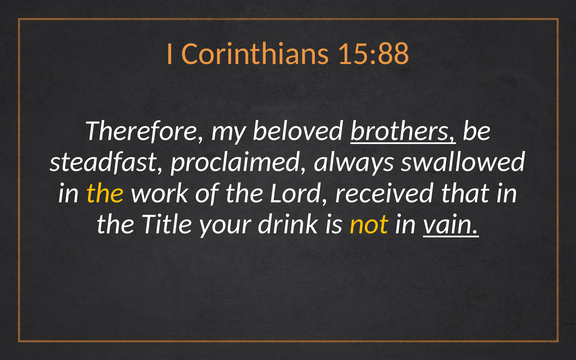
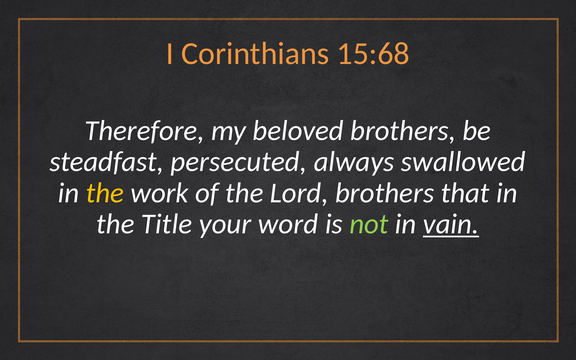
15:88: 15:88 -> 15:68
brothers at (403, 131) underline: present -> none
proclaimed: proclaimed -> persecuted
Lord received: received -> brothers
drink: drink -> word
not colour: yellow -> light green
